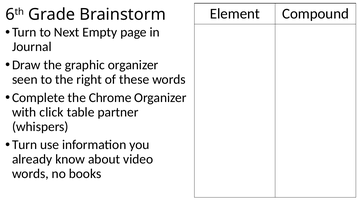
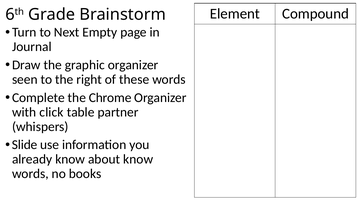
Turn at (25, 145): Turn -> Slide
about video: video -> know
